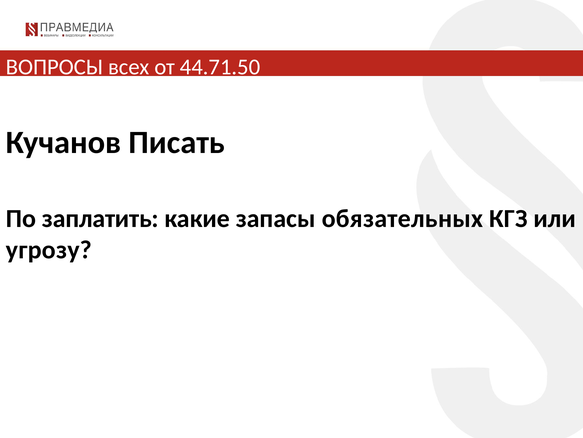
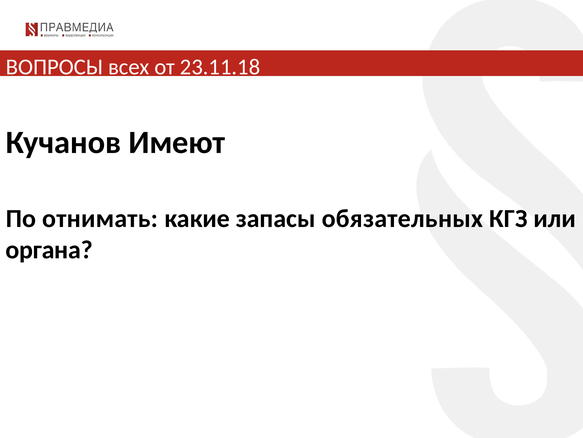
44.71.50: 44.71.50 -> 23.11.18
Писать: Писать -> Имеют
заплатить: заплатить -> отнимать
угрозу: угрозу -> органа
